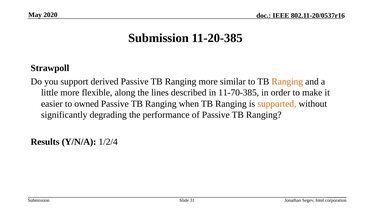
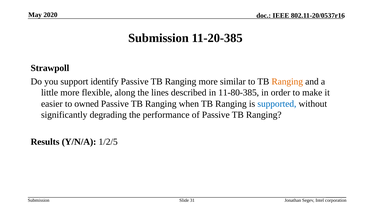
derived: derived -> identify
11-70-385: 11-70-385 -> 11-80-385
supported colour: orange -> blue
1/2/4: 1/2/4 -> 1/2/5
